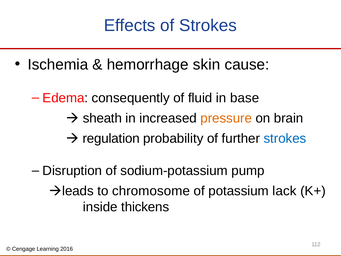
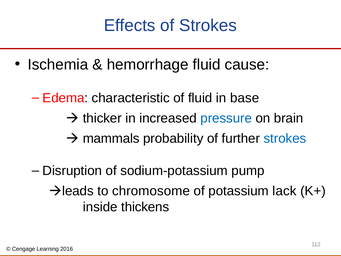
hemorrhage skin: skin -> fluid
consequently: consequently -> characteristic
sheath: sheath -> thicker
pressure colour: orange -> blue
regulation: regulation -> mammals
